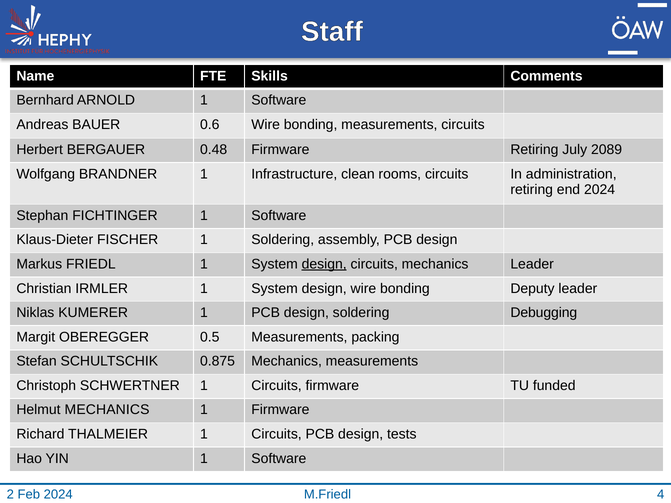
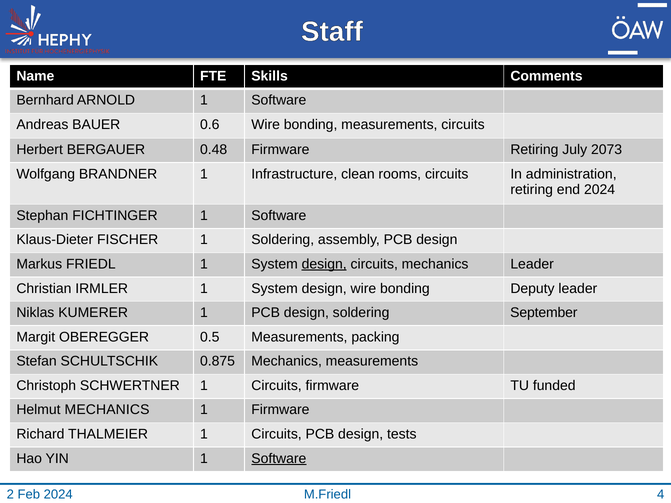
2089: 2089 -> 2073
Debugging: Debugging -> September
Software at (279, 459) underline: none -> present
